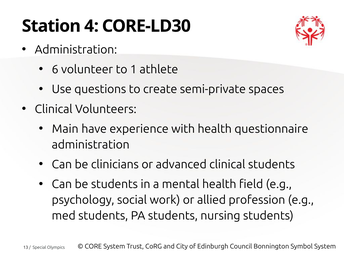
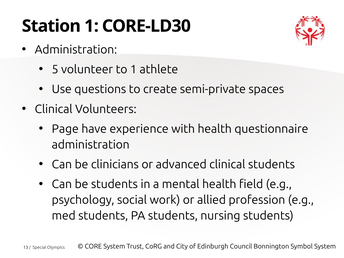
Station 4: 4 -> 1
6: 6 -> 5
Main: Main -> Page
